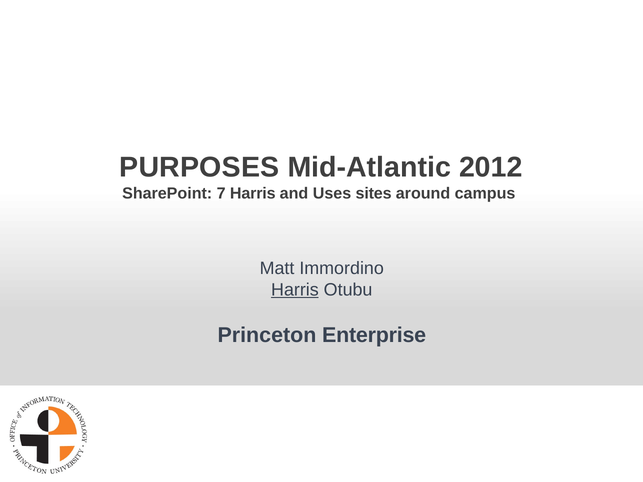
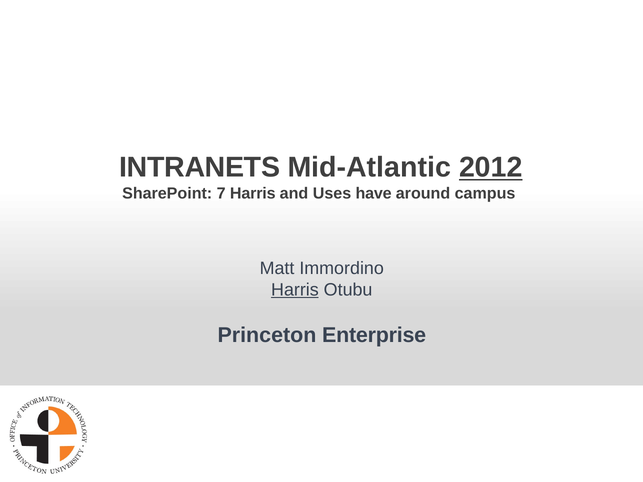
PURPOSES: PURPOSES -> INTRANETS
2012 underline: none -> present
sites: sites -> have
